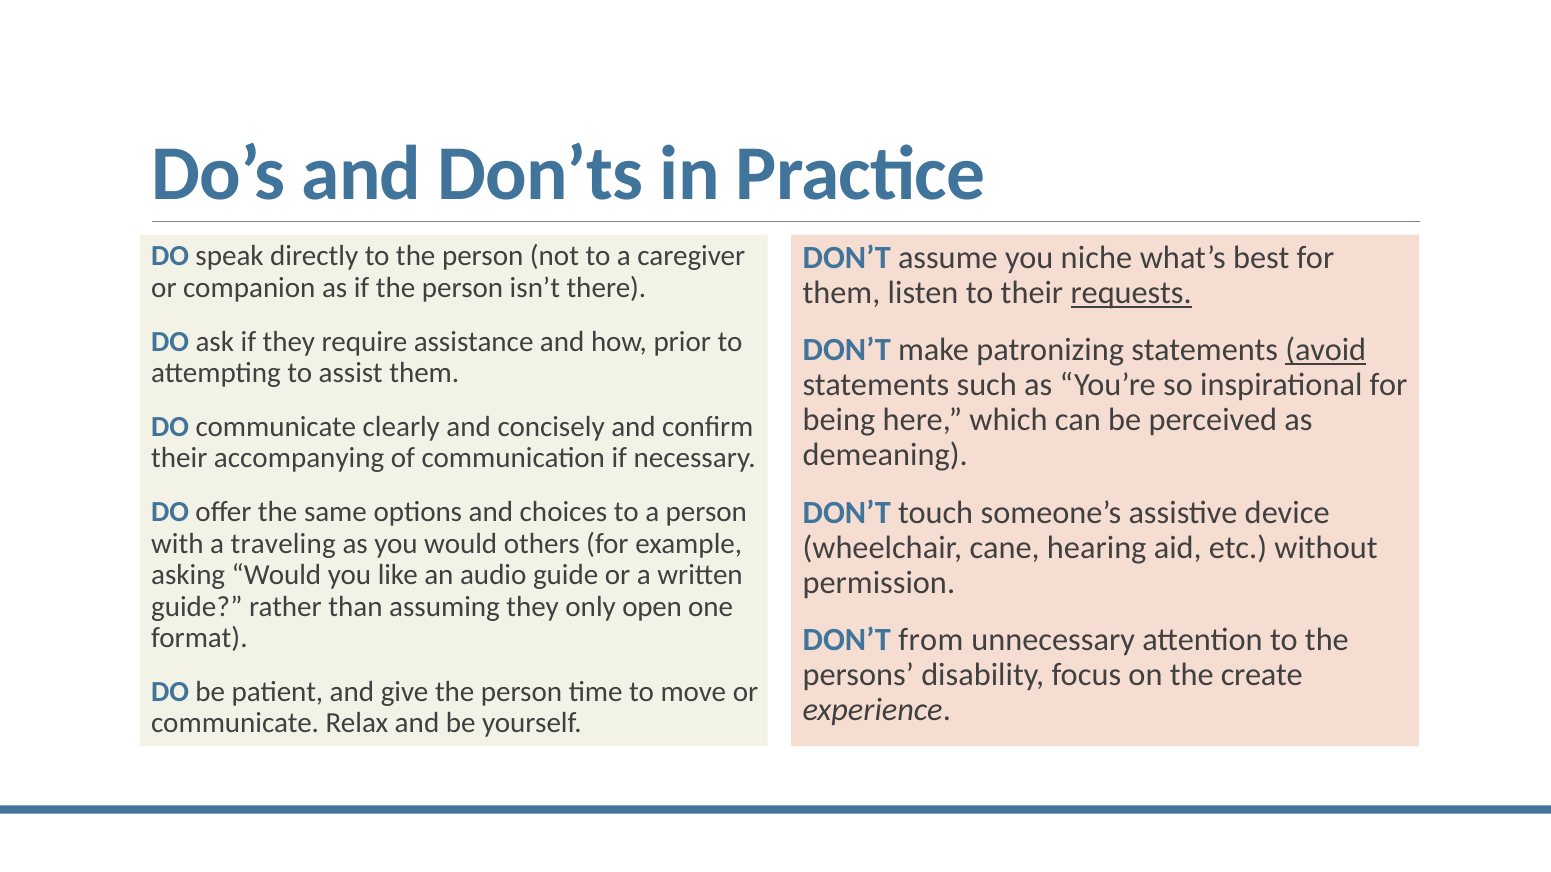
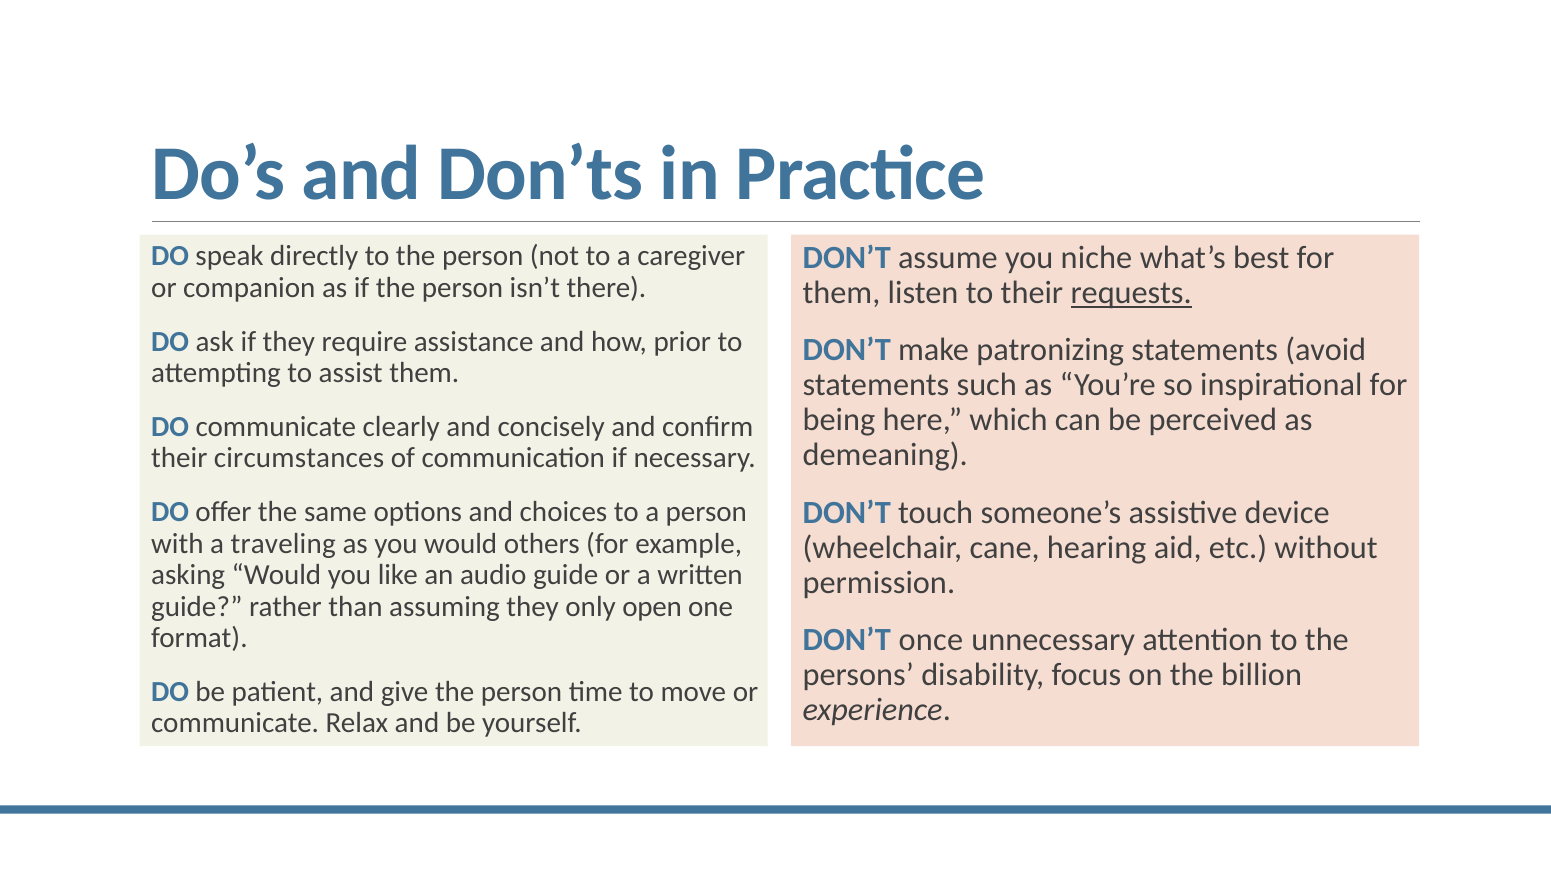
avoid underline: present -> none
accompanying: accompanying -> circumstances
from: from -> once
create: create -> billion
